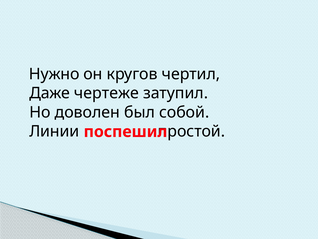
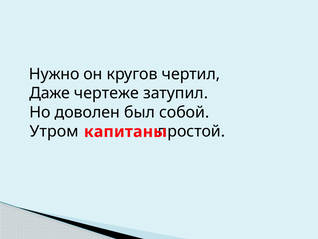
Линии: Линии -> Утром
поспешил: поспешил -> капитаны
